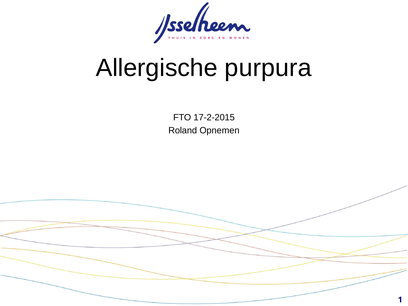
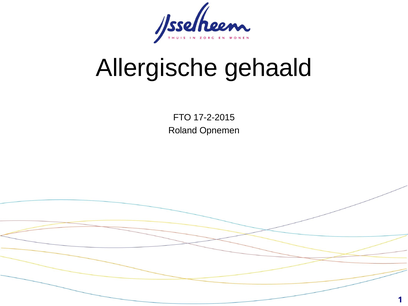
purpura: purpura -> gehaald
